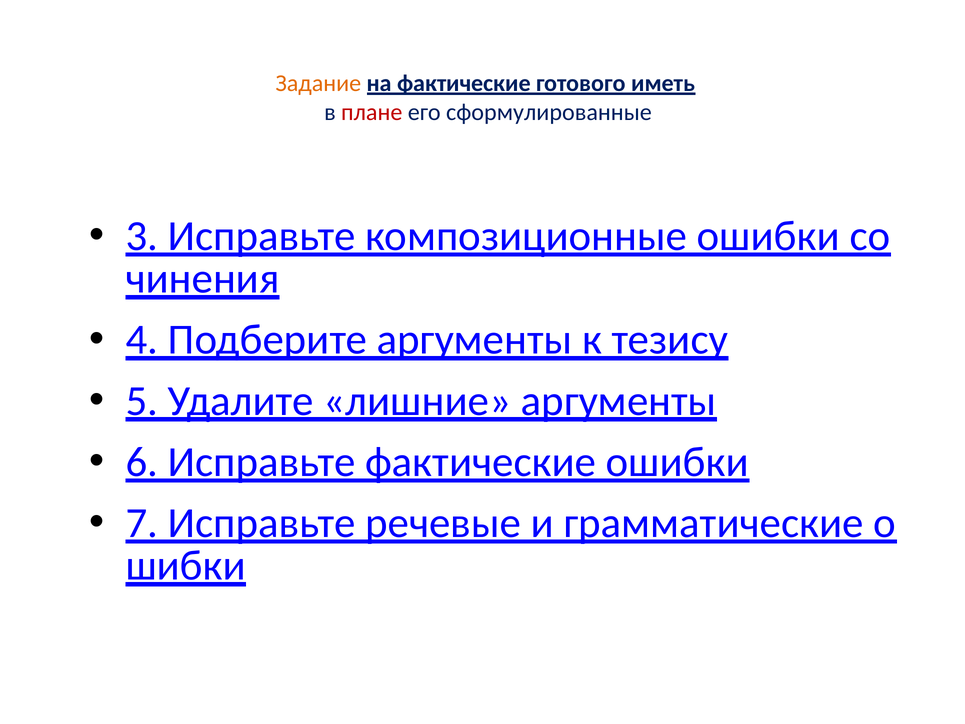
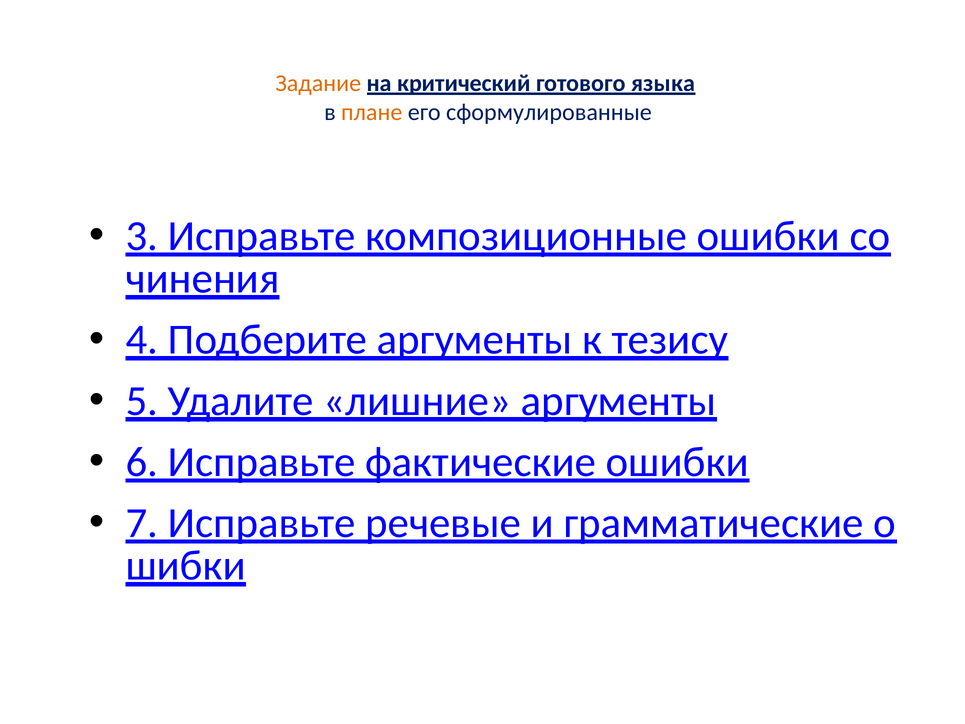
на фактические: фактические -> критический
иметь: иметь -> языка
плане colour: red -> orange
